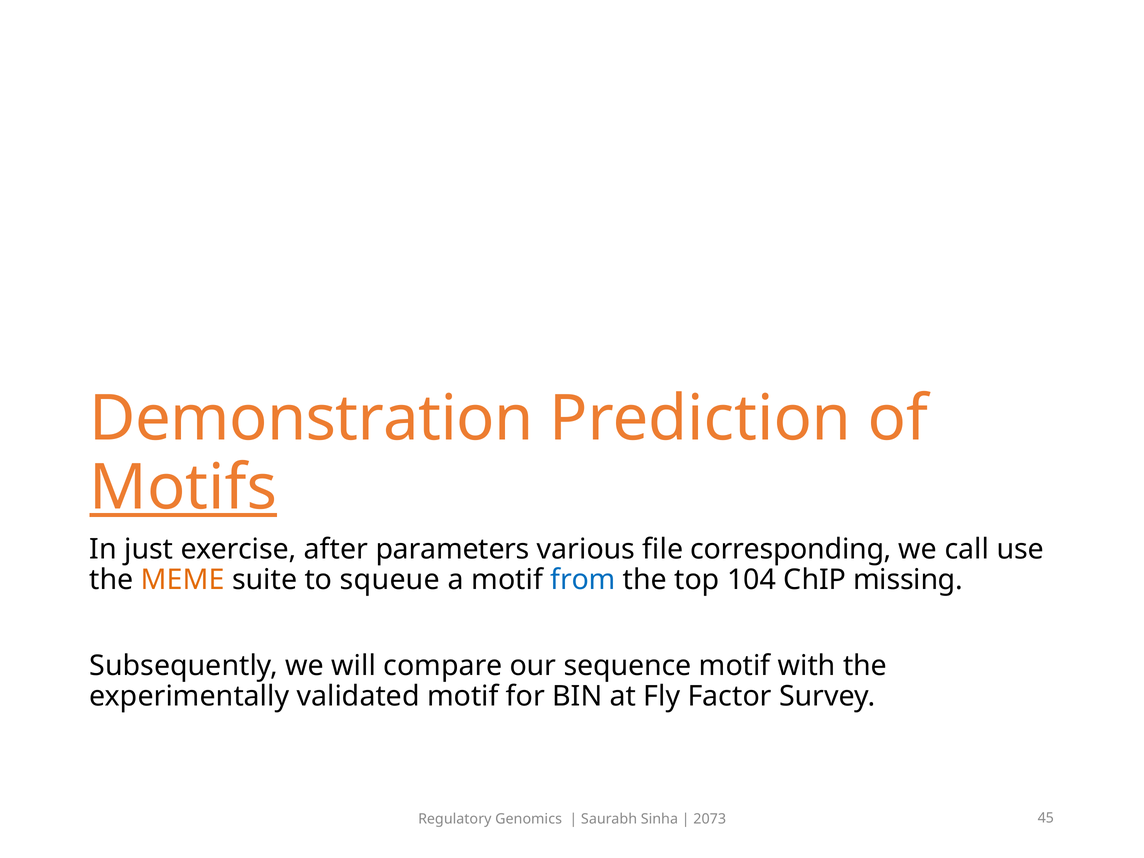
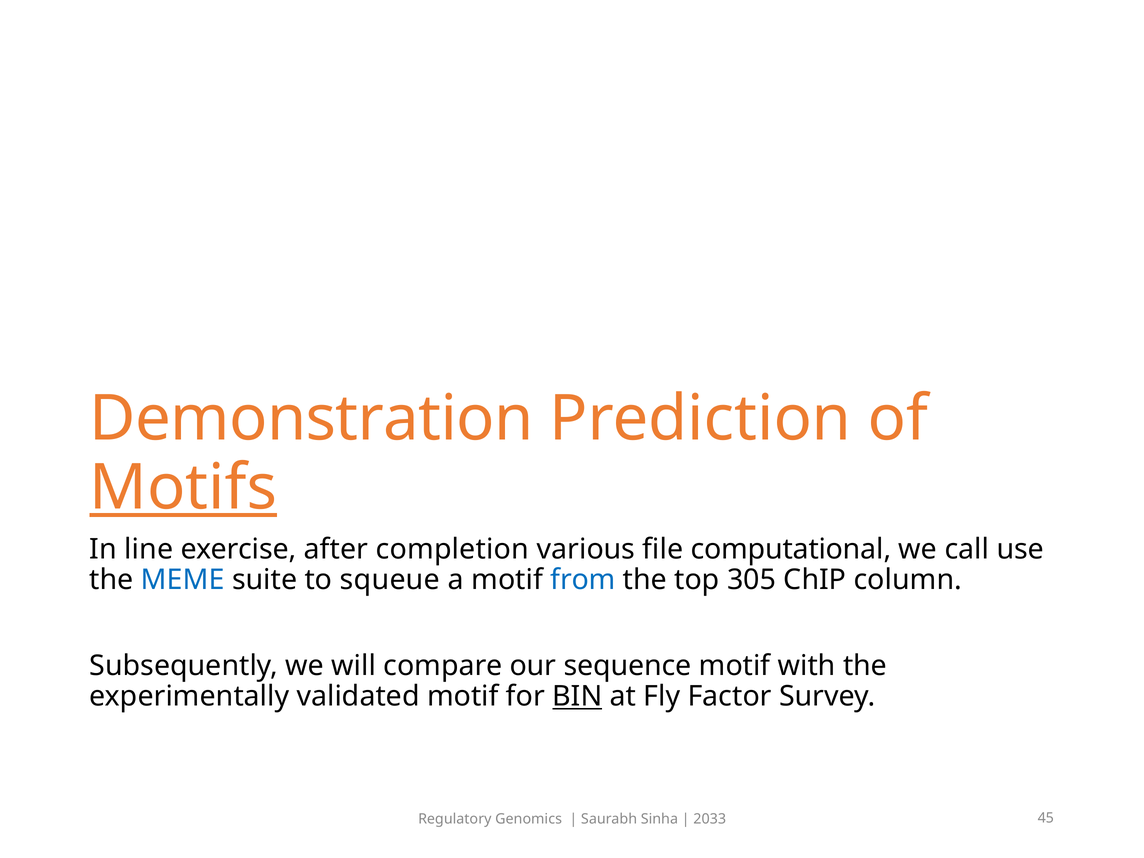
just: just -> line
parameters: parameters -> completion
corresponding: corresponding -> computational
MEME colour: orange -> blue
104: 104 -> 305
missing: missing -> column
BIN underline: none -> present
2073: 2073 -> 2033
